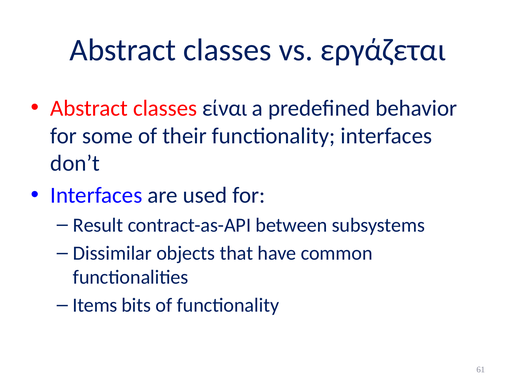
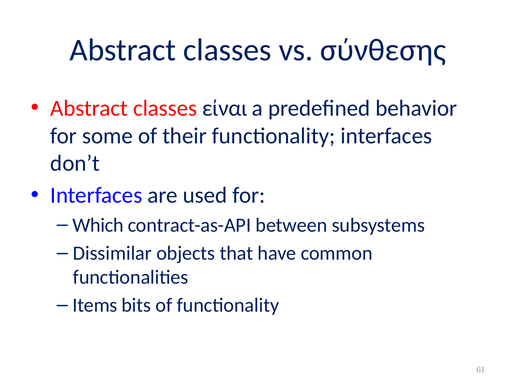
εργάζεται: εργάζεται -> σύνθεσης
Result: Result -> Which
